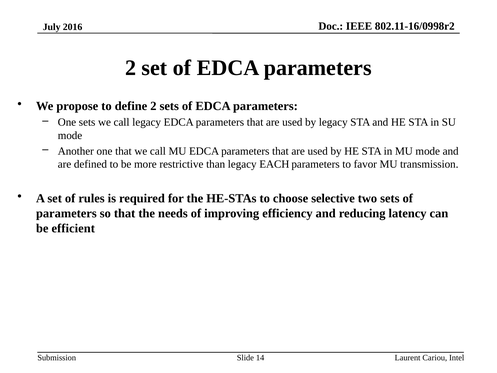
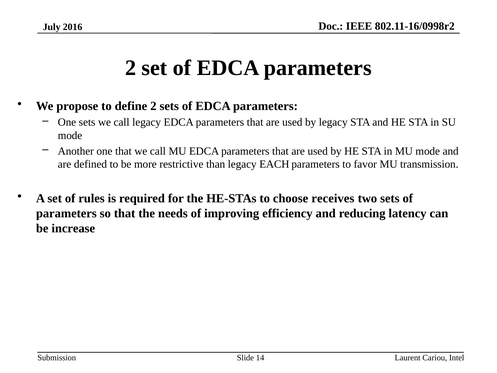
selective: selective -> receives
efficient: efficient -> increase
